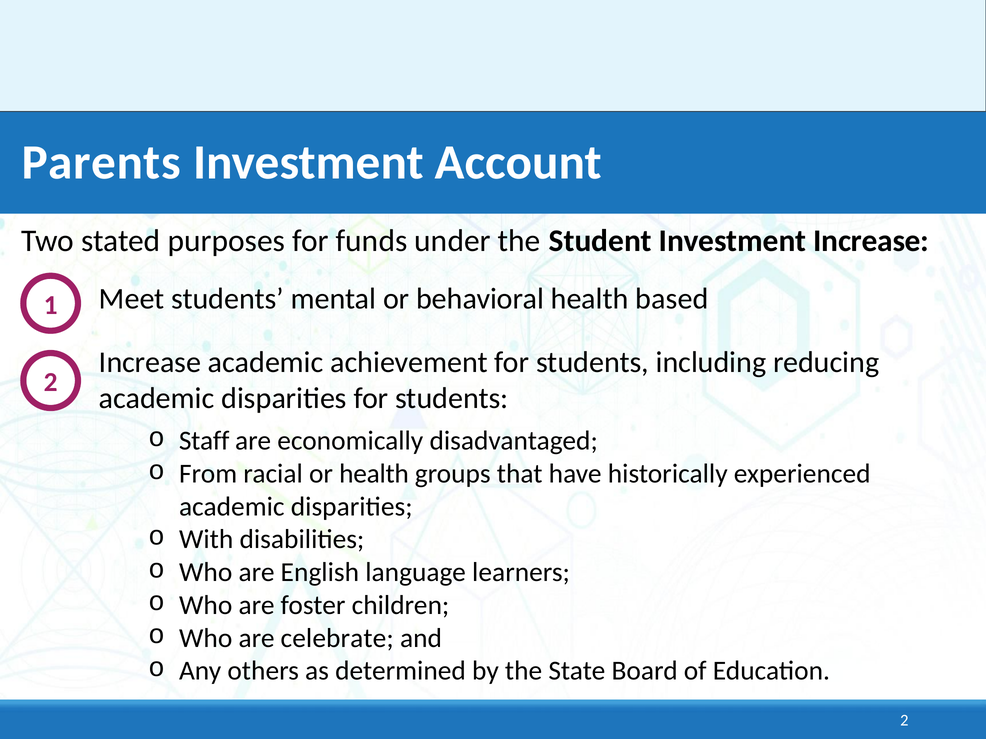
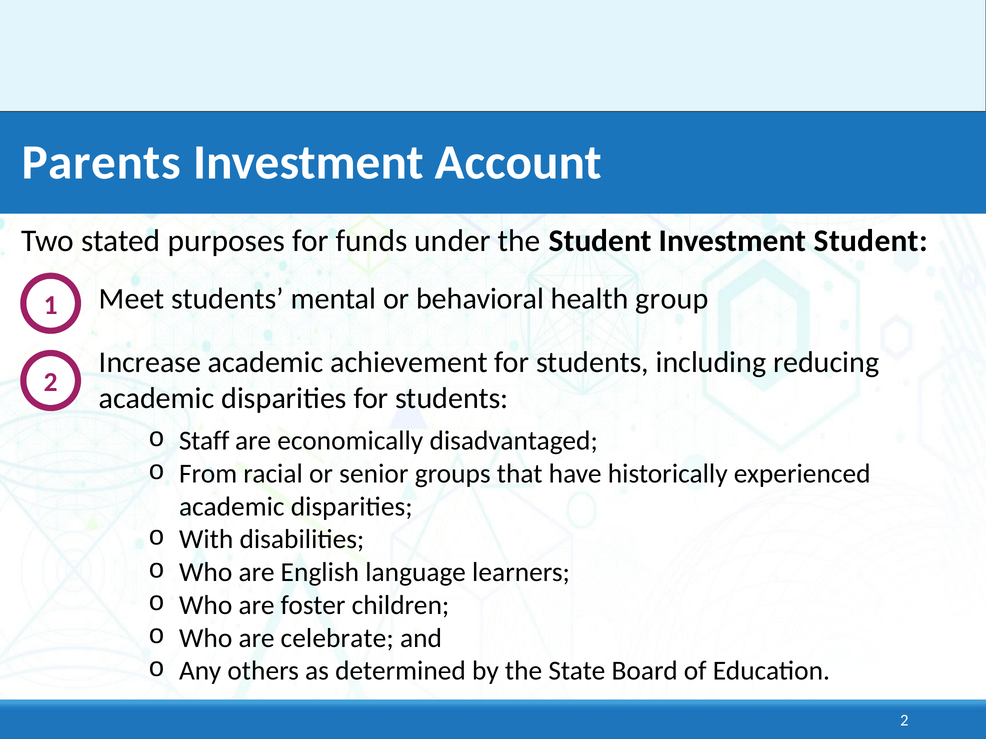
Investment Increase: Increase -> Student
based: based -> group
or health: health -> senior
